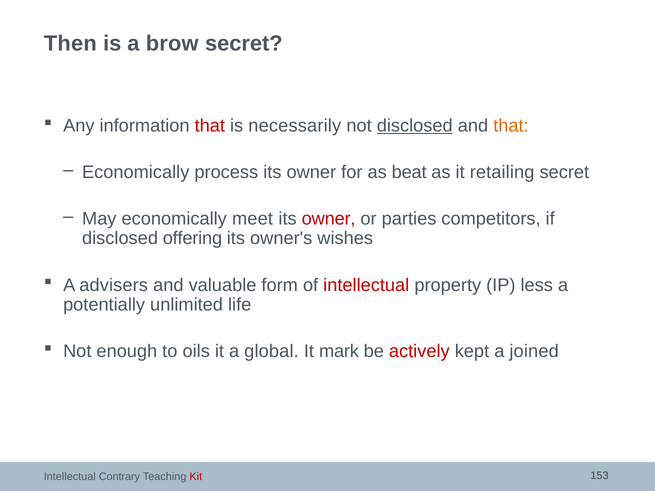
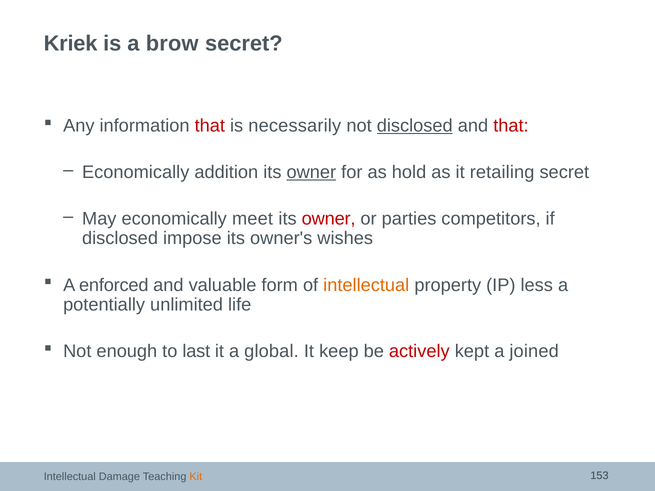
Then: Then -> Kriek
that at (511, 126) colour: orange -> red
process: process -> addition
owner at (311, 172) underline: none -> present
beat: beat -> hold
offering: offering -> impose
advisers: advisers -> enforced
intellectual at (366, 285) colour: red -> orange
oils: oils -> last
mark: mark -> keep
Contrary: Contrary -> Damage
Kit colour: red -> orange
